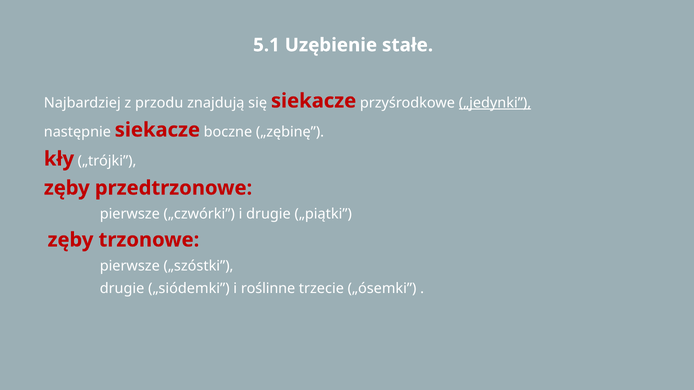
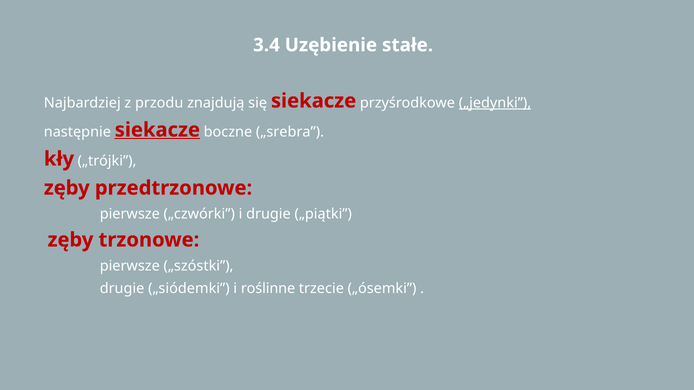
5.1: 5.1 -> 3.4
siekacze at (157, 130) underline: none -> present
„zębinę: „zębinę -> „srebra
